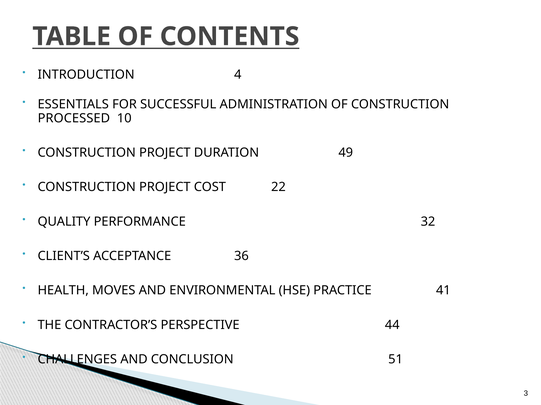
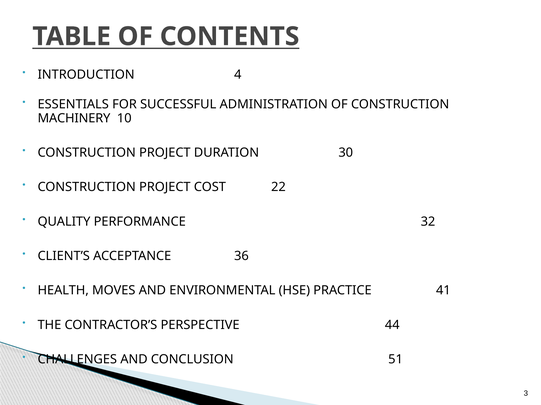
PROCESSED: PROCESSED -> MACHINERY
49: 49 -> 30
